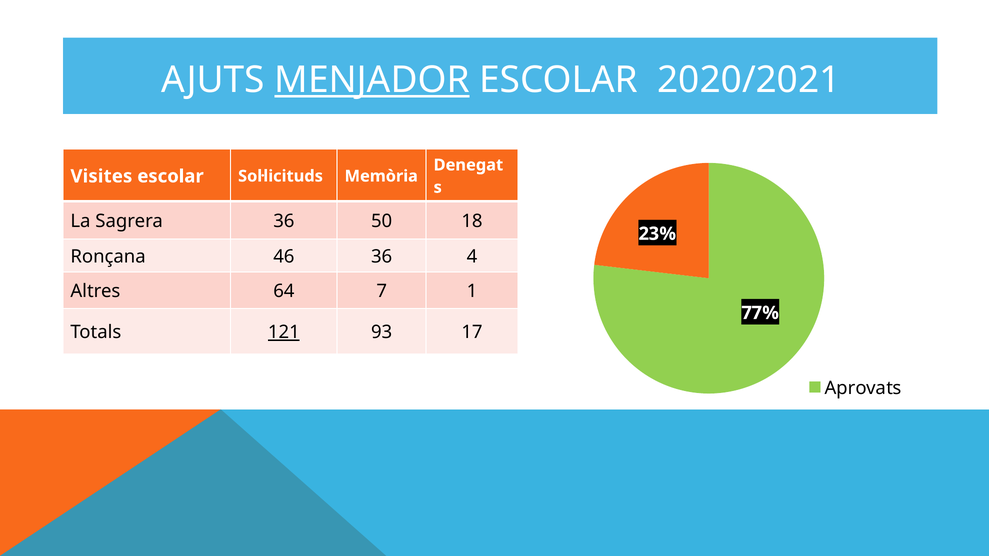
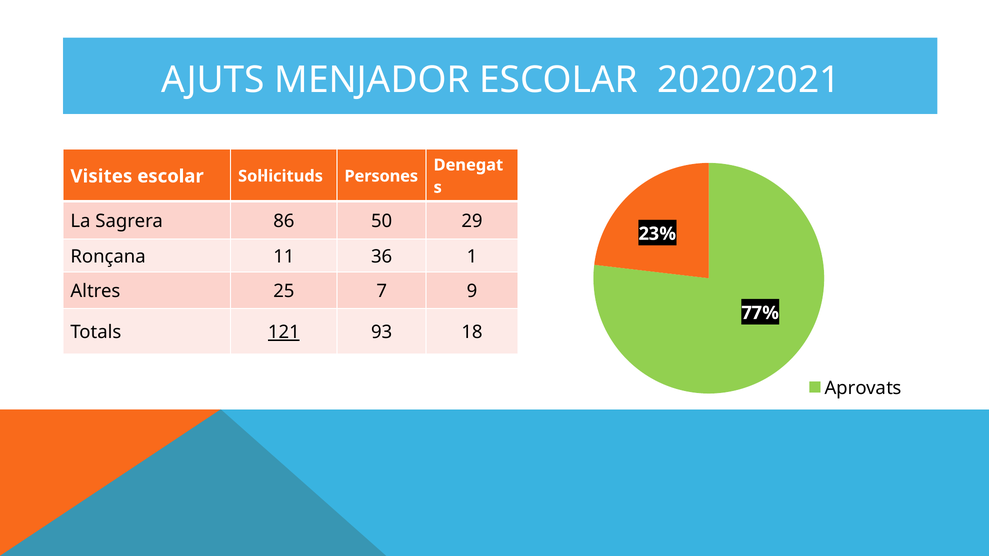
MENJADOR underline: present -> none
Memòria: Memòria -> Persones
Sagrera 36: 36 -> 86
18: 18 -> 29
46: 46 -> 11
4: 4 -> 1
64: 64 -> 25
1: 1 -> 9
17: 17 -> 18
